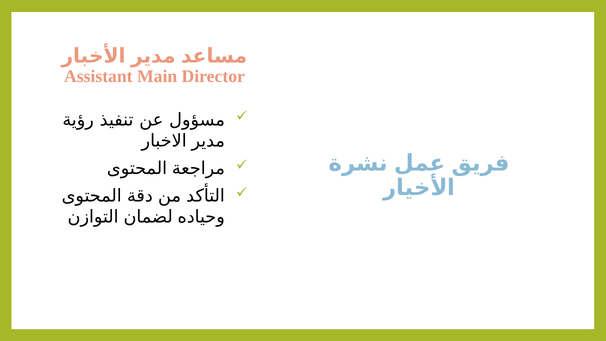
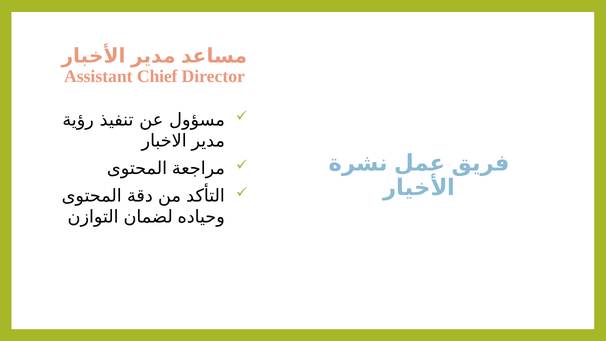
Main: Main -> Chief
